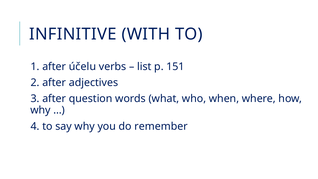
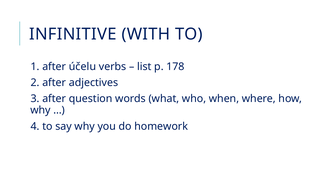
151: 151 -> 178
remember: remember -> homework
